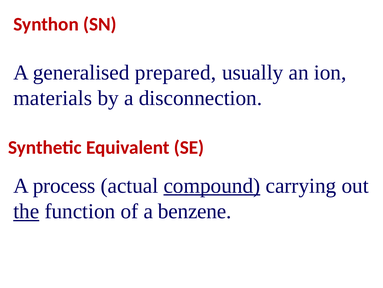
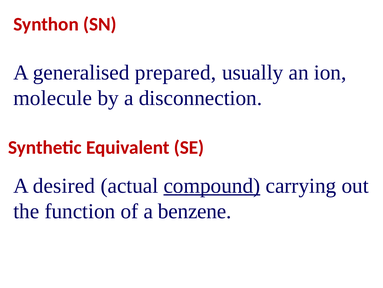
materials: materials -> molecule
process: process -> desired
the underline: present -> none
